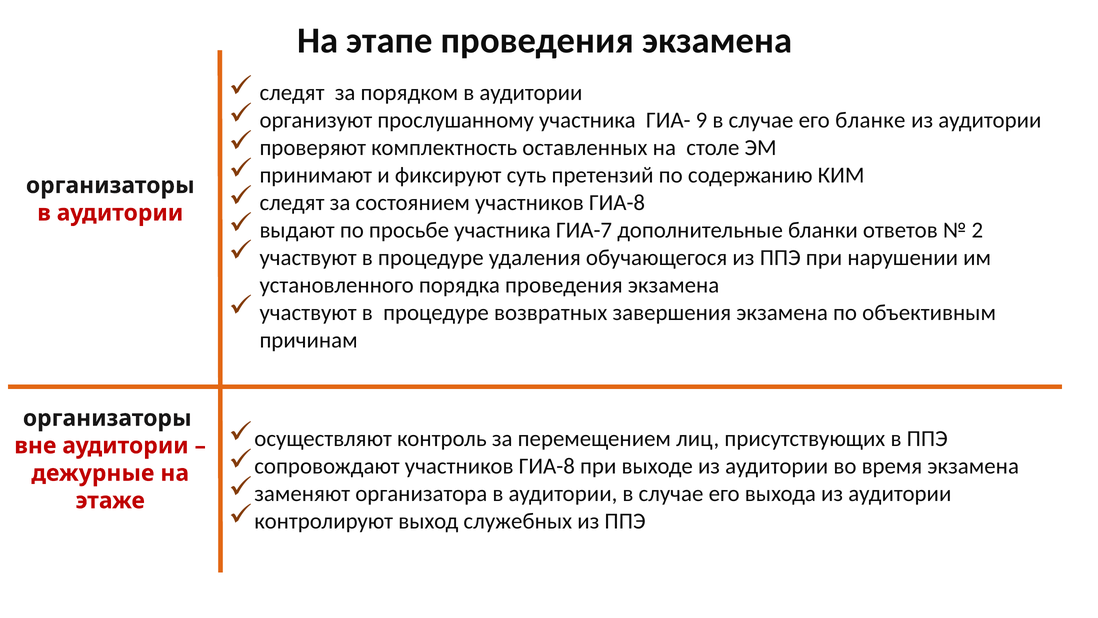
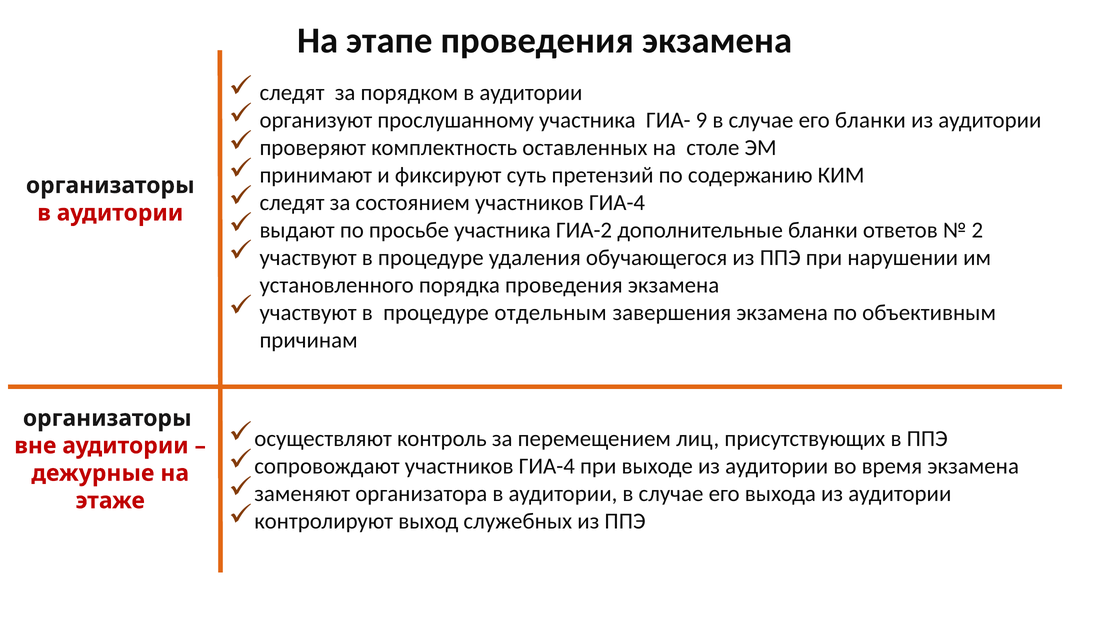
его бланке: бланке -> бланки
состоянием участников ГИА-8: ГИА-8 -> ГИА-4
ГИА-7: ГИА-7 -> ГИА-2
возвратных: возвратных -> отдельным
сопровождают участников ГИА-8: ГИА-8 -> ГИА-4
